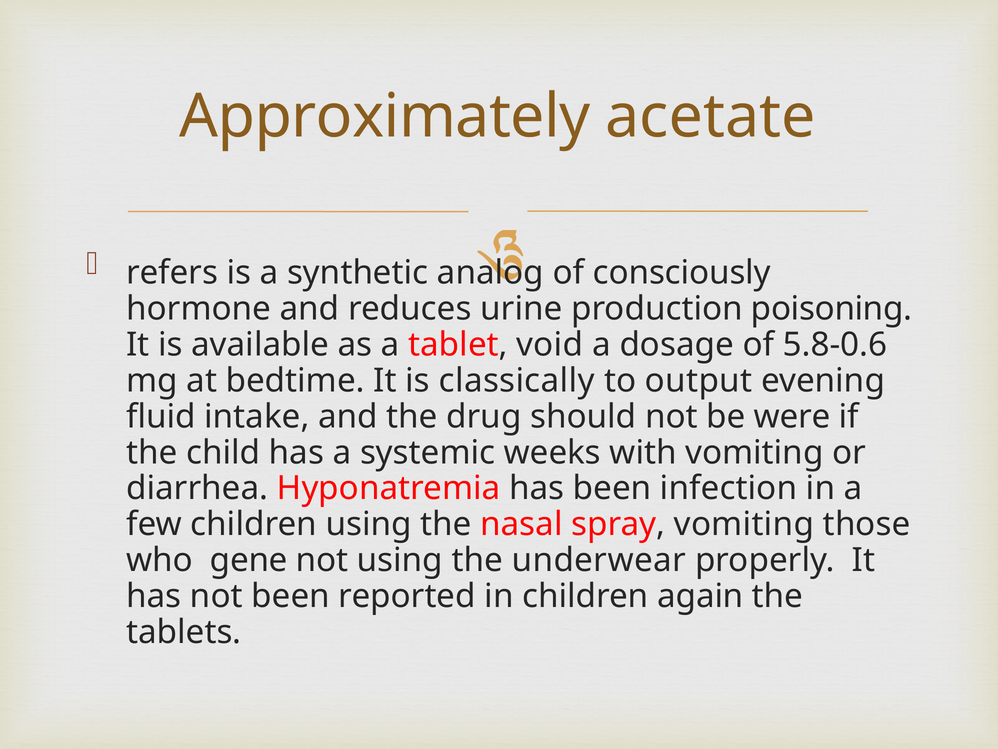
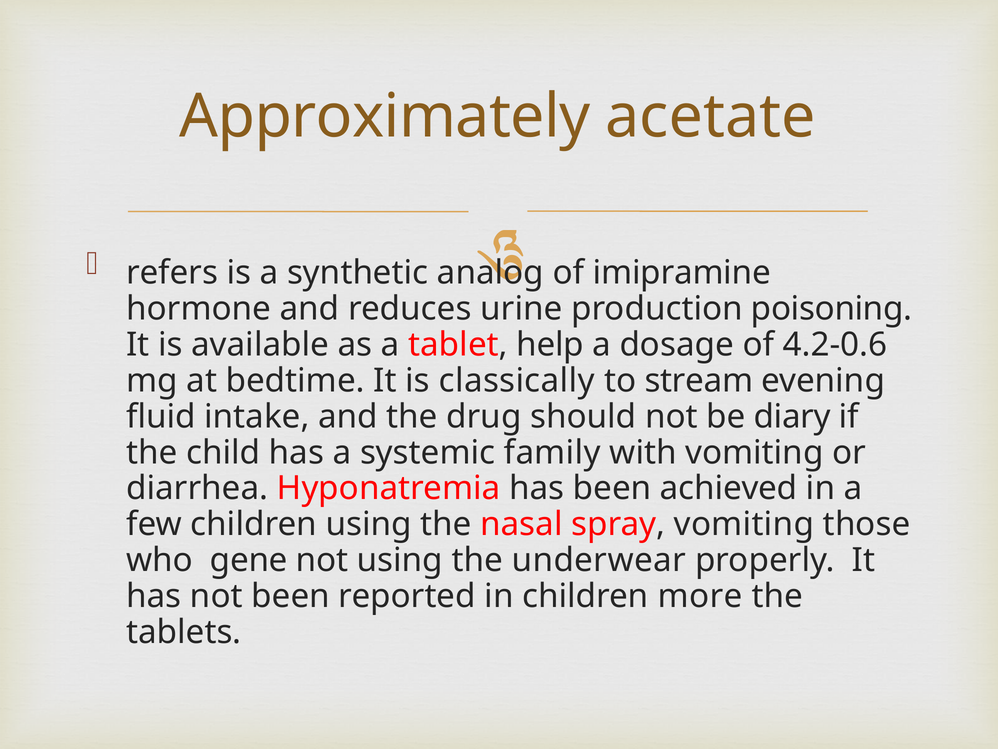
consciously: consciously -> imipramine
void: void -> help
5.8-0.6: 5.8-0.6 -> 4.2-0.6
output: output -> stream
were: were -> diary
weeks: weeks -> family
infection: infection -> achieved
again: again -> more
